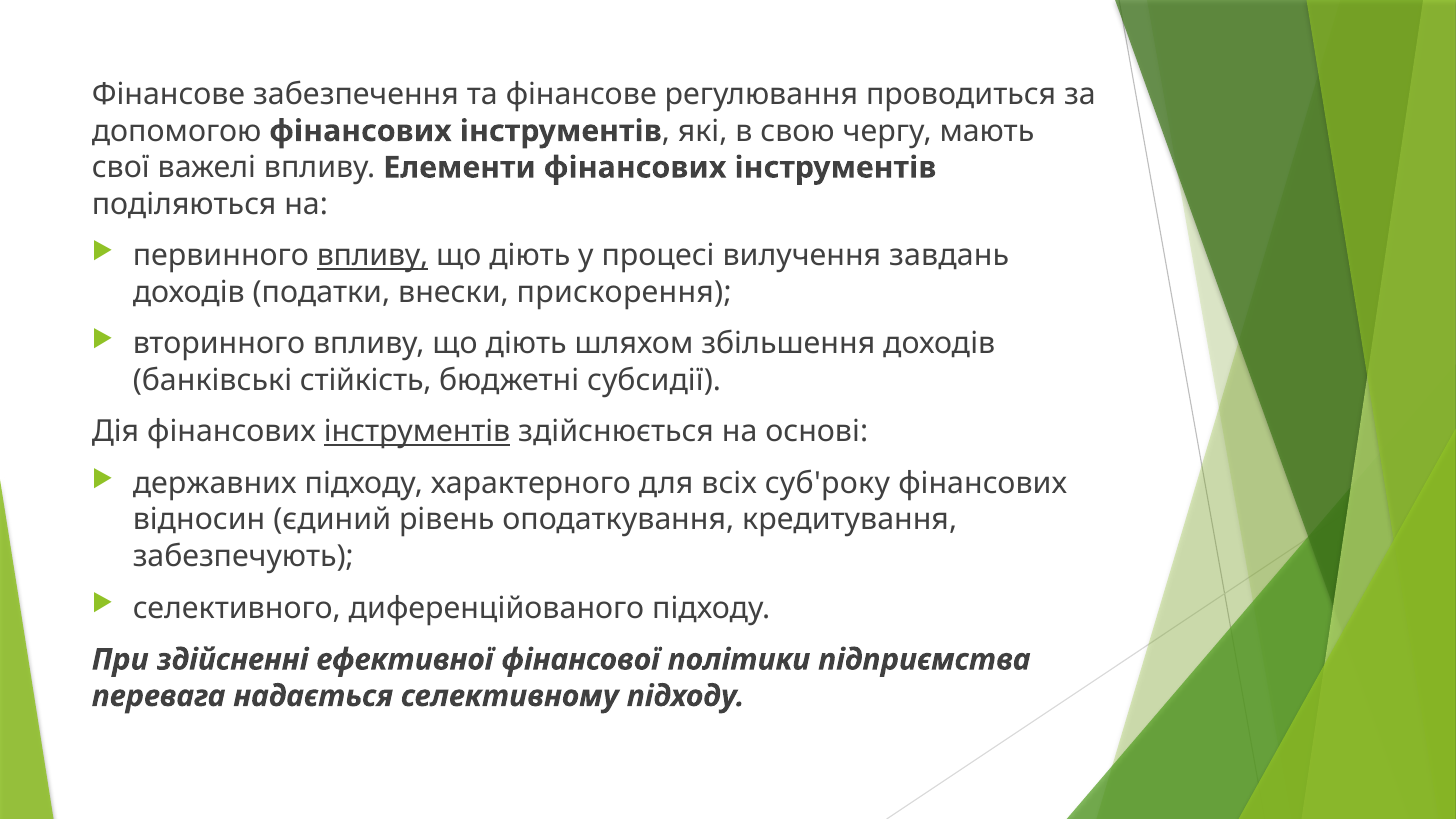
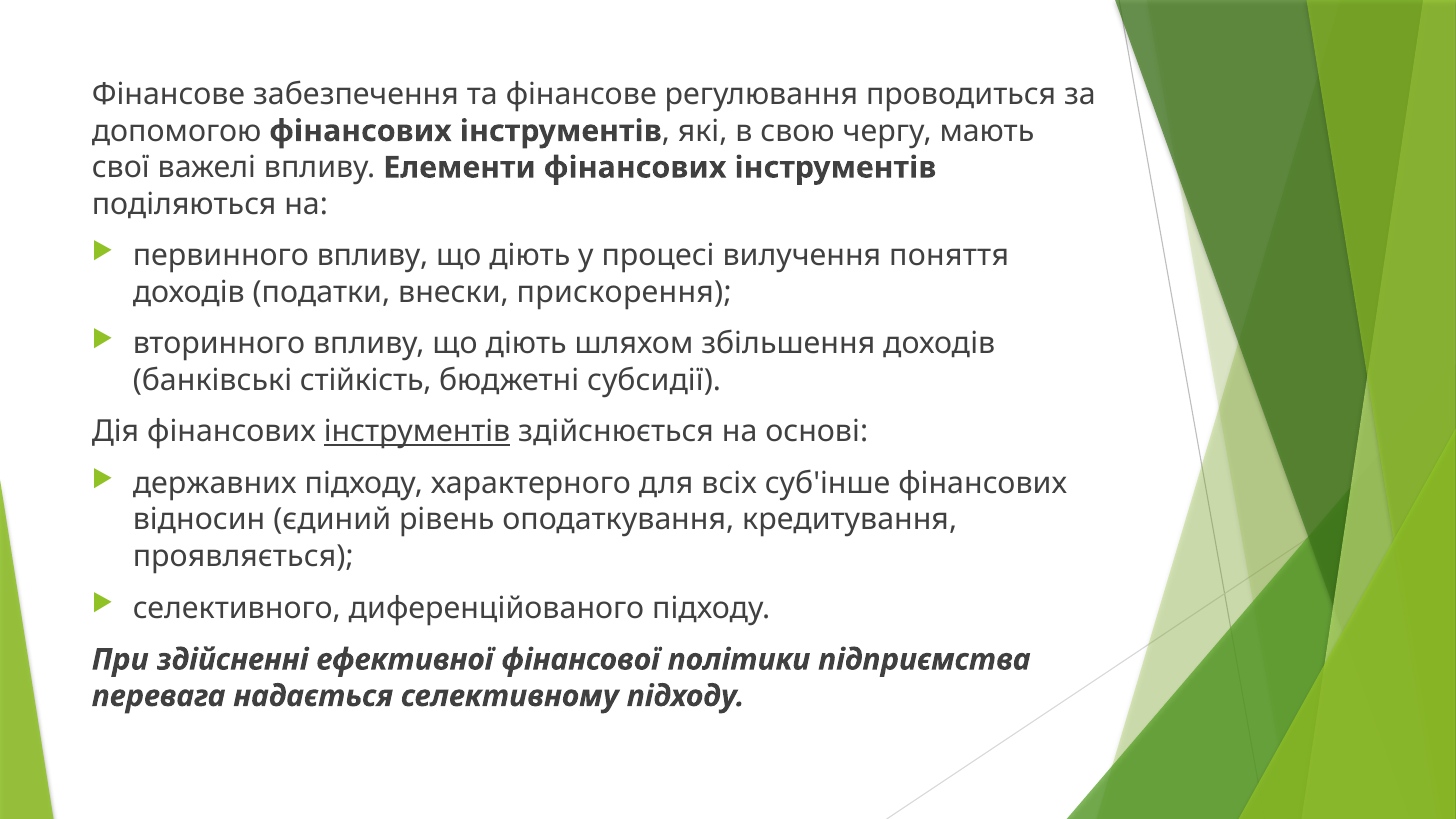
впливу at (373, 256) underline: present -> none
завдань: завдань -> поняття
суб'року: суб'року -> суб'інше
забезпечують: забезпечують -> проявляється
